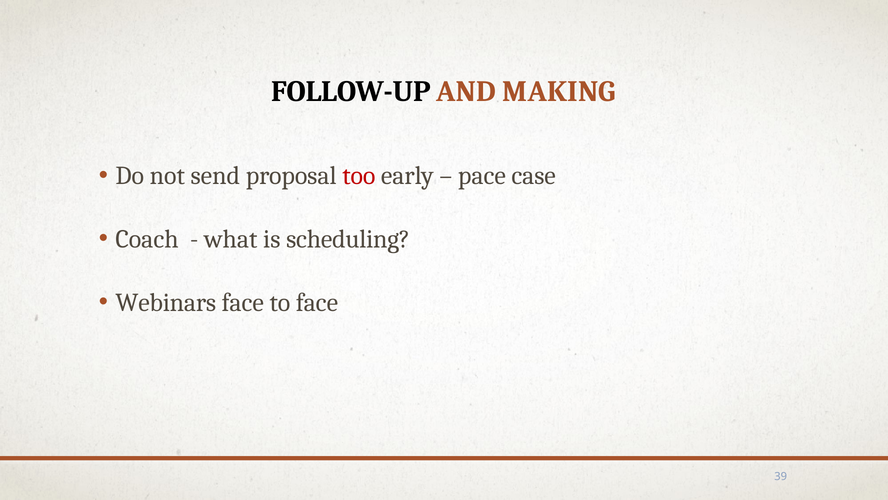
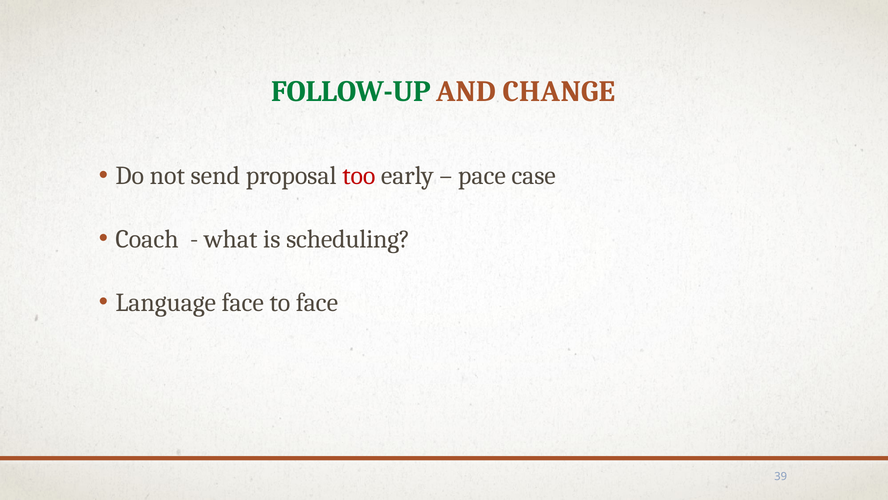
FOLLOW-UP colour: black -> green
MAKING: MAKING -> CHANGE
Webinars: Webinars -> Language
